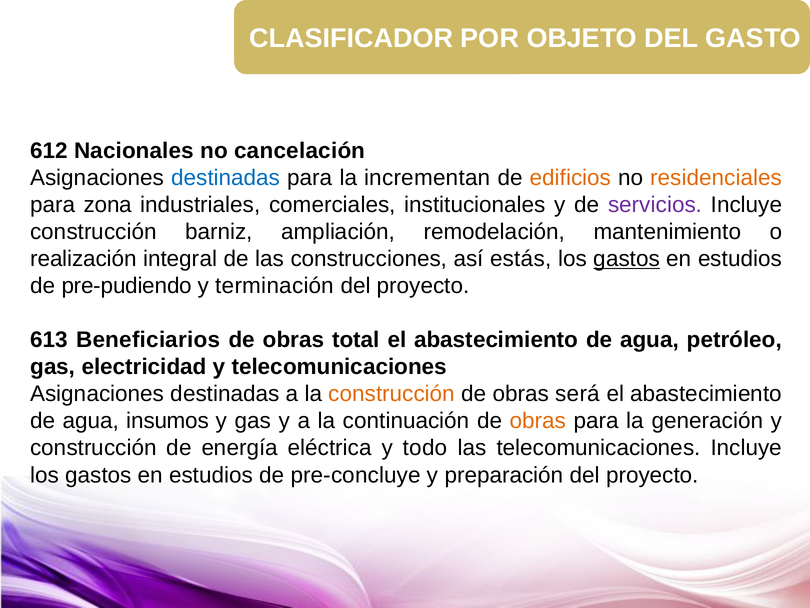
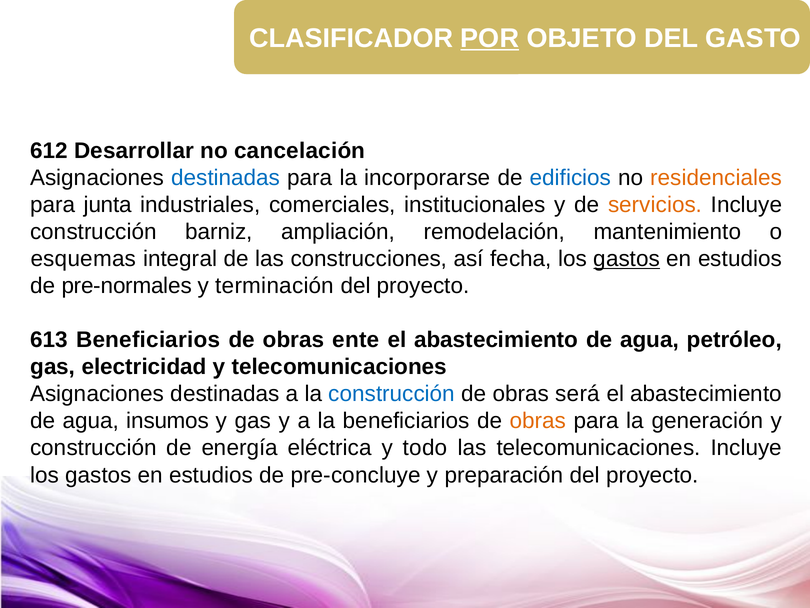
POR underline: none -> present
Nacionales: Nacionales -> Desarrollar
incrementan: incrementan -> incorporarse
edificios colour: orange -> blue
zona: zona -> junta
servicios colour: purple -> orange
realización: realización -> esquemas
estás: estás -> fecha
pre-pudiendo: pre-pudiendo -> pre-normales
total: total -> ente
construcción at (392, 394) colour: orange -> blue
la continuación: continuación -> beneficiarios
